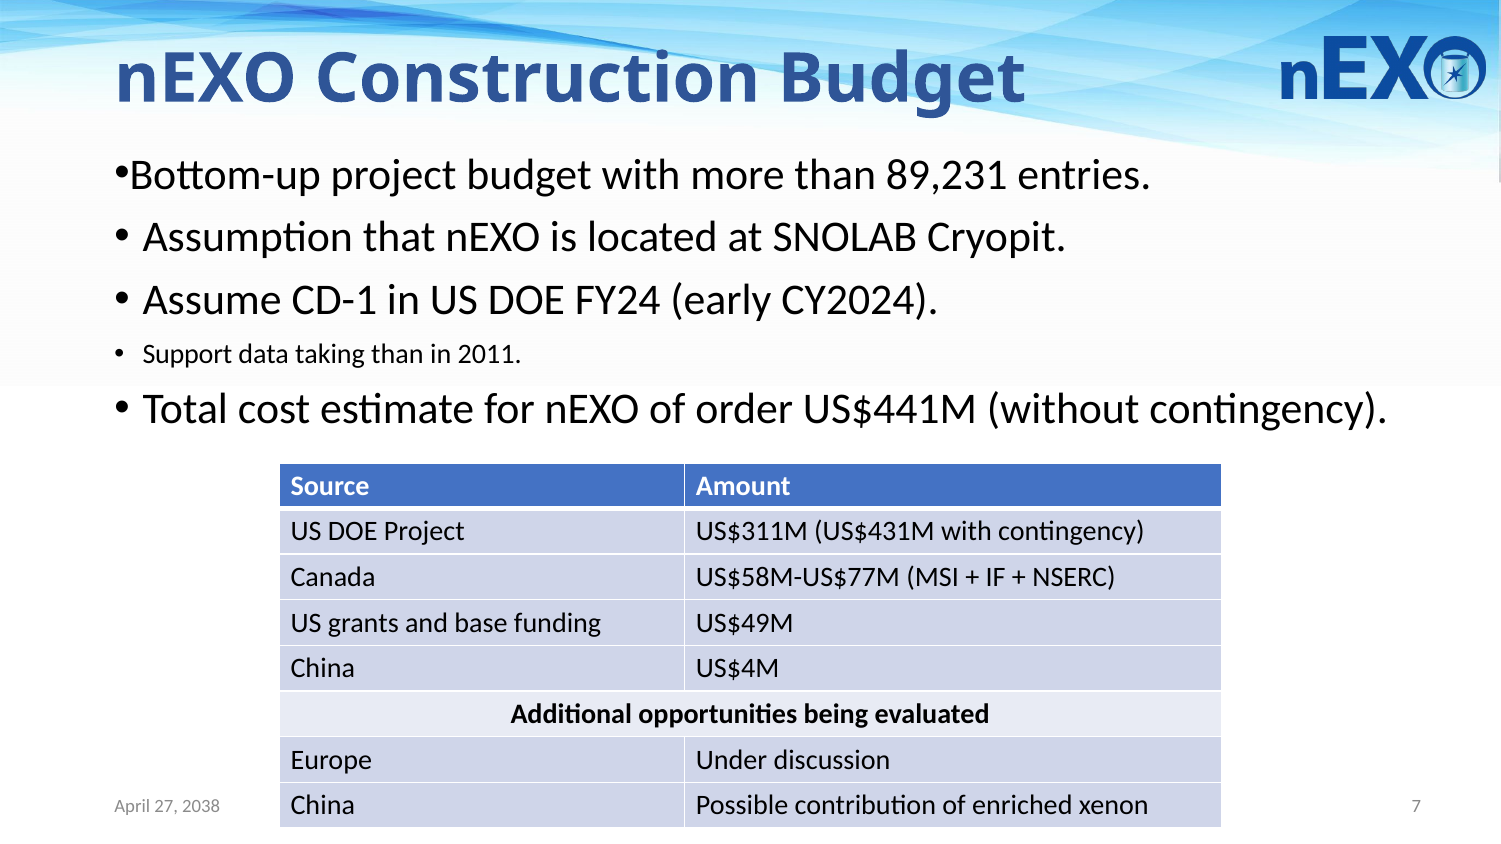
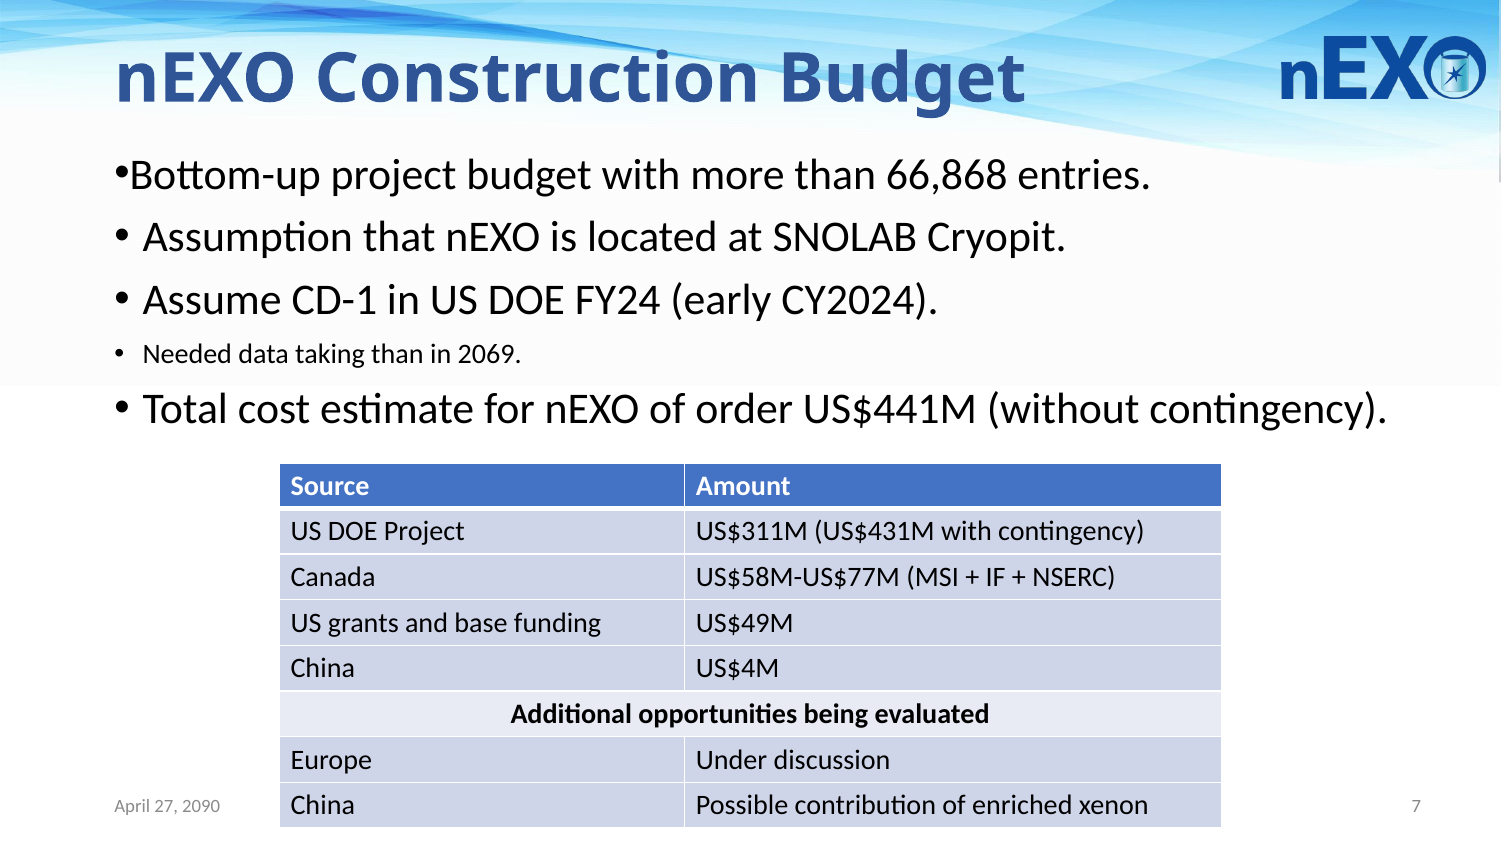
89,231: 89,231 -> 66,868
Support: Support -> Needed
2011: 2011 -> 2069
2038: 2038 -> 2090
